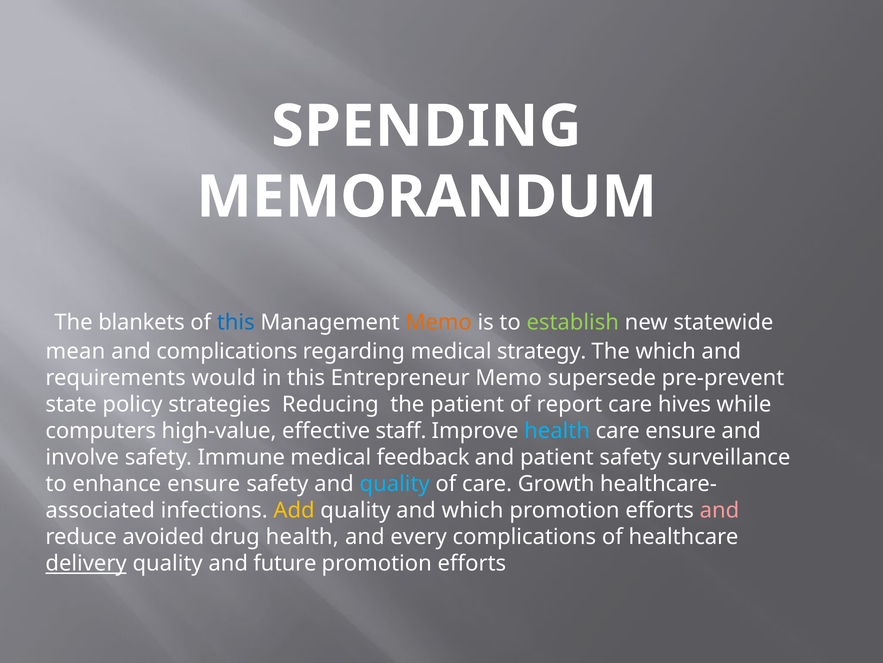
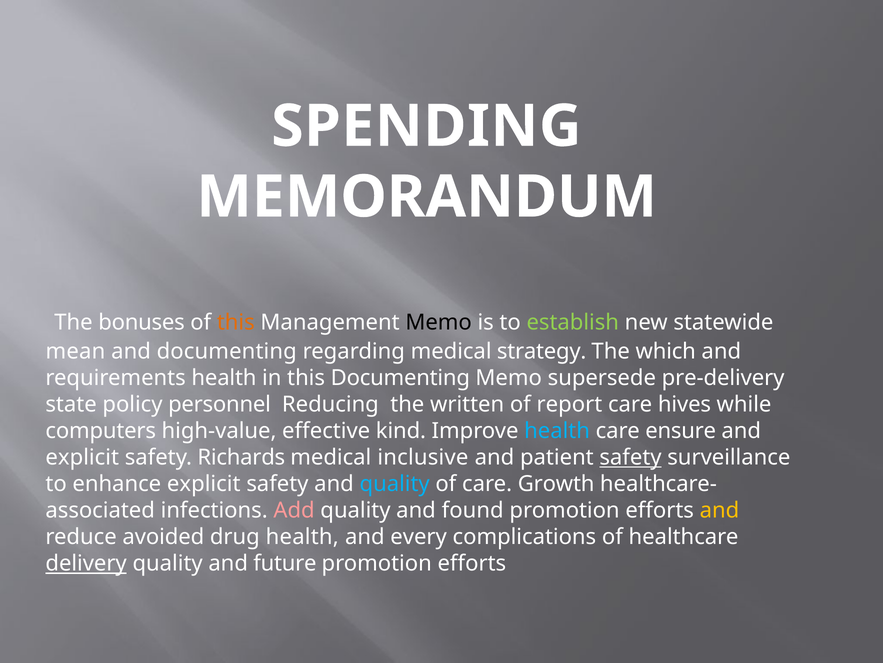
blankets: blankets -> bonuses
this at (236, 322) colour: blue -> orange
Memo at (439, 322) colour: orange -> black
and complications: complications -> documenting
requirements would: would -> health
this Entrepreneur: Entrepreneur -> Documenting
pre-prevent: pre-prevent -> pre-delivery
strategies: strategies -> personnel
the patient: patient -> written
staff: staff -> kind
involve at (82, 457): involve -> explicit
Immune: Immune -> Richards
feedback: feedback -> inclusive
safety at (631, 457) underline: none -> present
enhance ensure: ensure -> explicit
Add colour: yellow -> pink
and which: which -> found
and at (719, 510) colour: pink -> yellow
